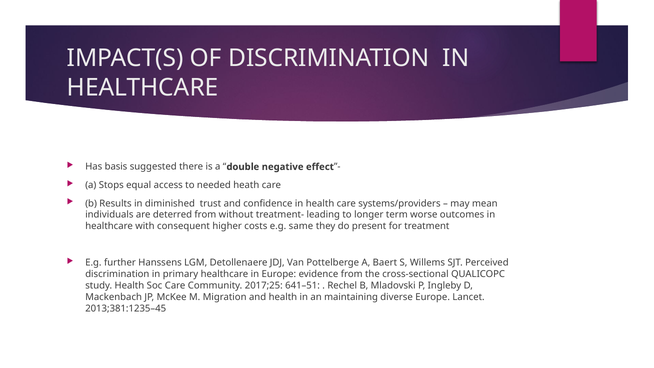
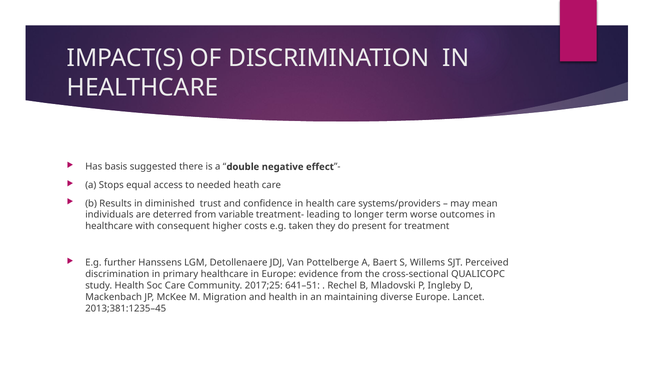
without: without -> variable
same: same -> taken
